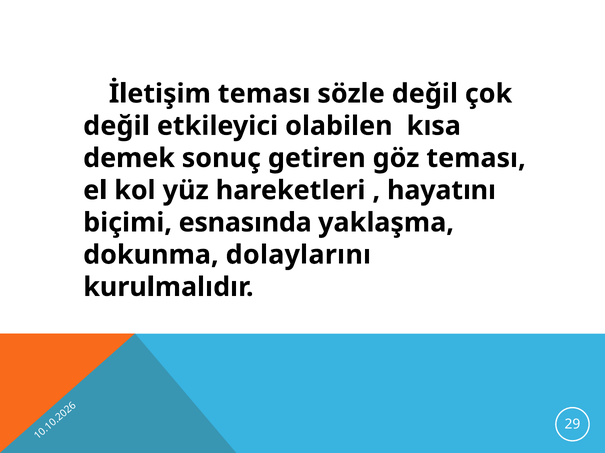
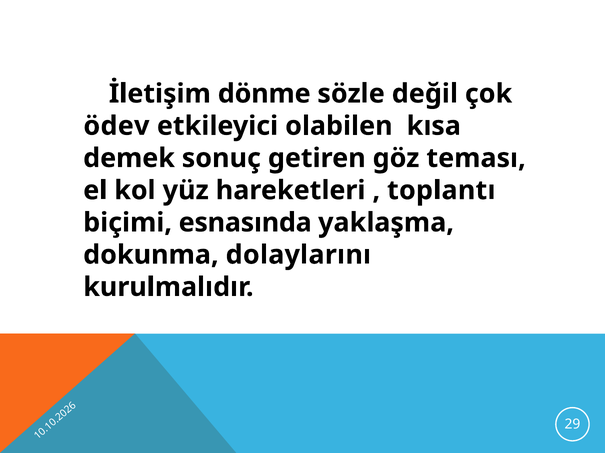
İletişim teması: teması -> dönme
değil at (116, 126): değil -> ödev
hayatını: hayatını -> toplantı
